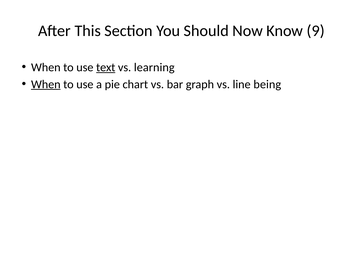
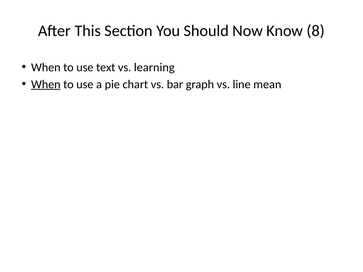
9: 9 -> 8
text underline: present -> none
being: being -> mean
